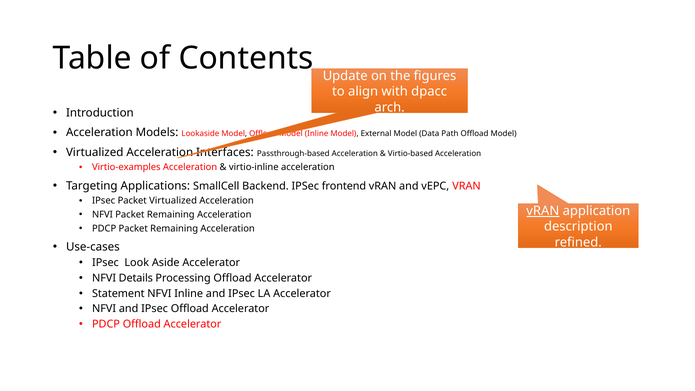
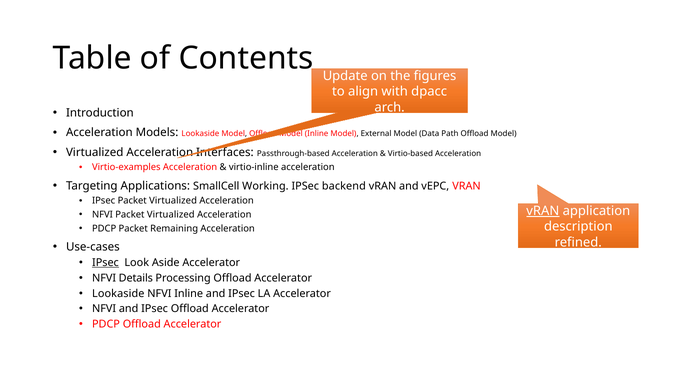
Backend: Backend -> Working
frontend: frontend -> backend
NFVI Packet Remaining: Remaining -> Virtualized
IPsec at (105, 263) underline: none -> present
Statement at (118, 293): Statement -> Lookaside
